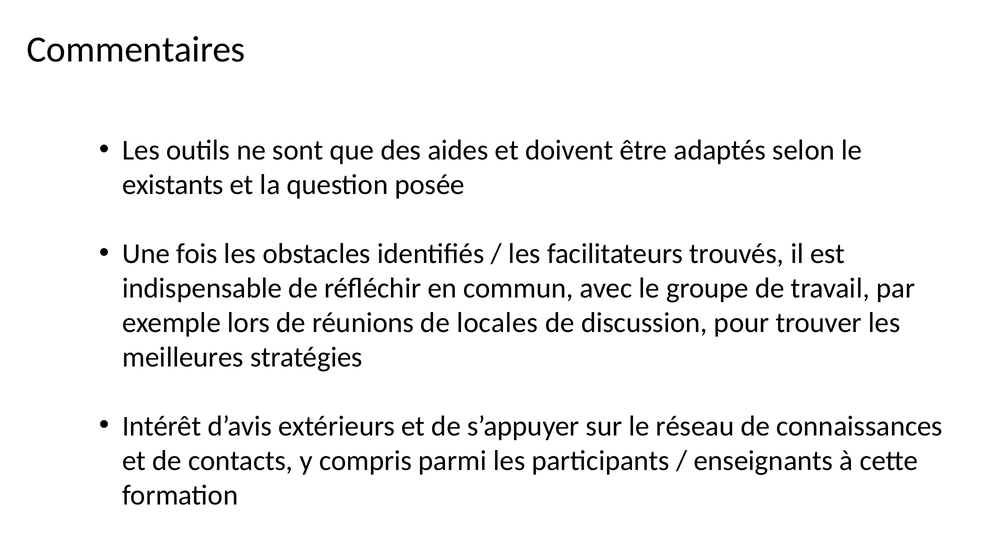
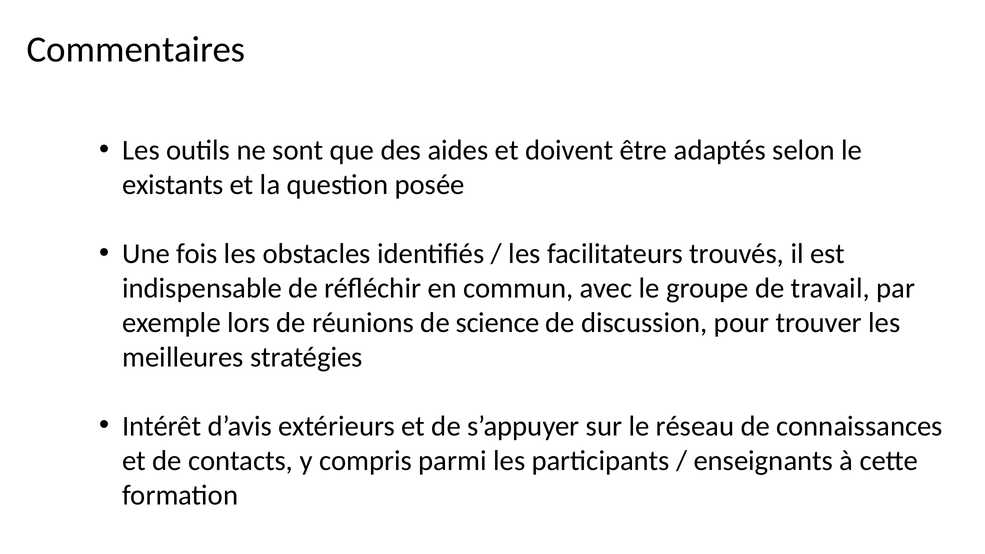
locales: locales -> science
